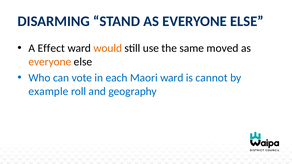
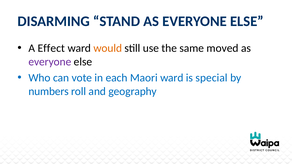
everyone at (50, 62) colour: orange -> purple
cannot: cannot -> special
example: example -> numbers
